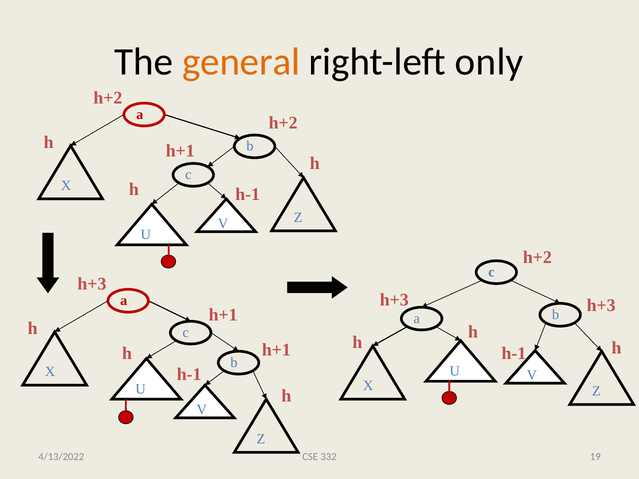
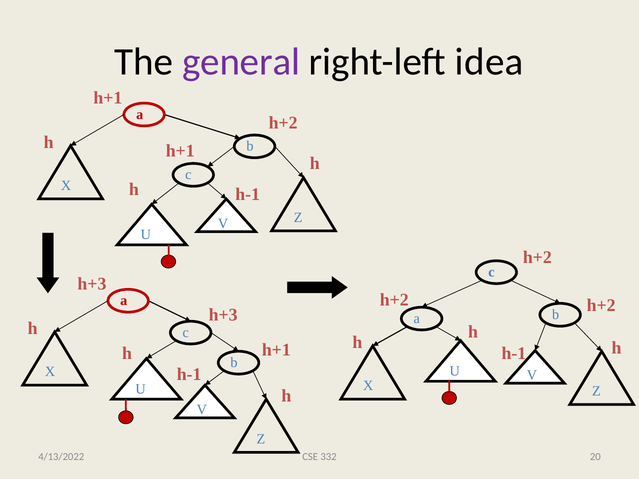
general colour: orange -> purple
only: only -> idea
h+2 at (108, 98): h+2 -> h+1
h+3 at (394, 300): h+3 -> h+2
h+3 at (601, 305): h+3 -> h+2
h+1 at (223, 315): h+1 -> h+3
19: 19 -> 20
